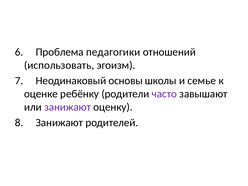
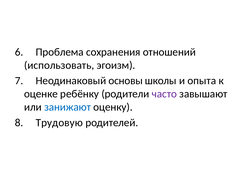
педагогики: педагогики -> сохранения
семье: семье -> опыта
занижают at (68, 107) colour: purple -> blue
8 Занижают: Занижают -> Трудовую
